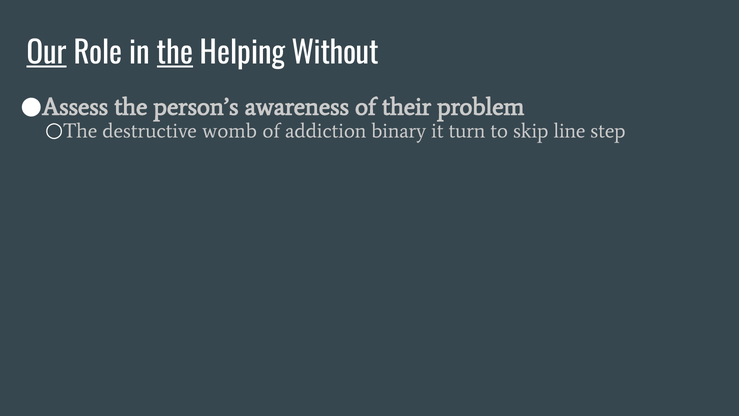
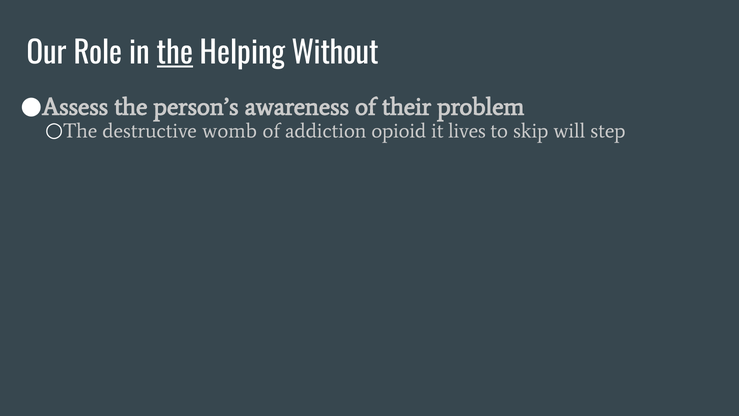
Our underline: present -> none
binary: binary -> opioid
turn: turn -> lives
line: line -> will
